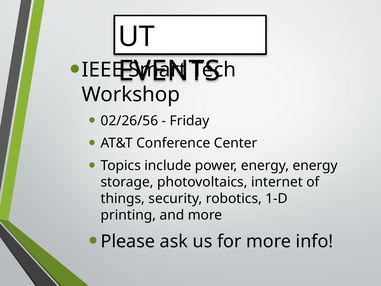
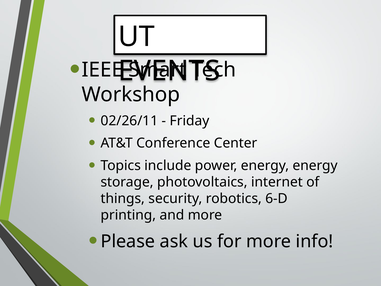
02/26/56: 02/26/56 -> 02/26/11
1-D: 1-D -> 6-D
